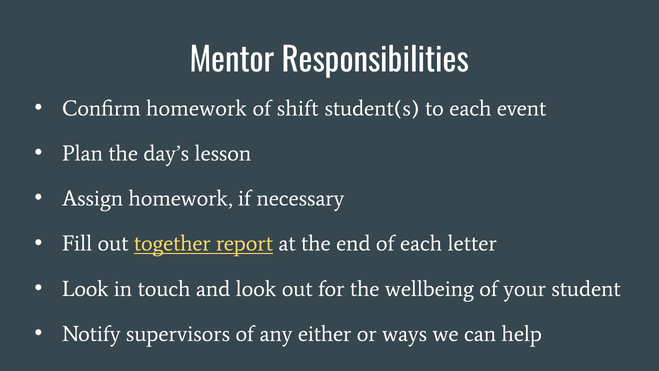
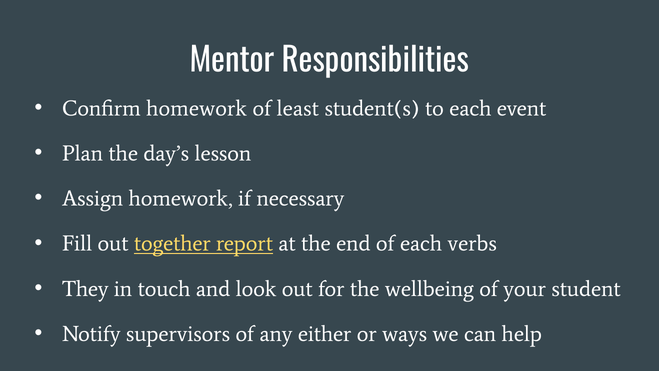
shift: shift -> least
letter: letter -> verbs
Look at (85, 289): Look -> They
